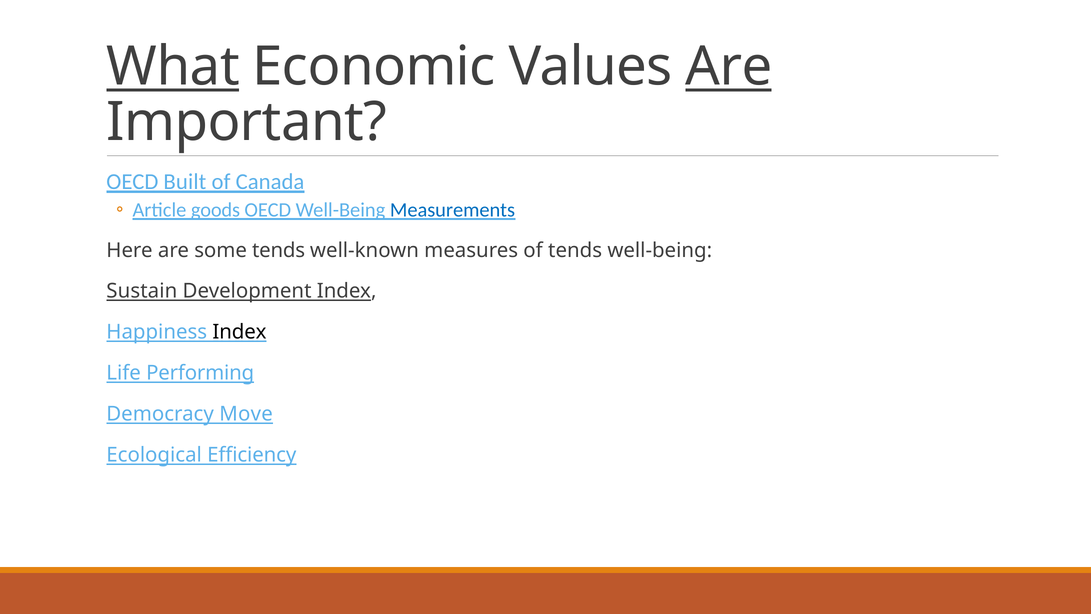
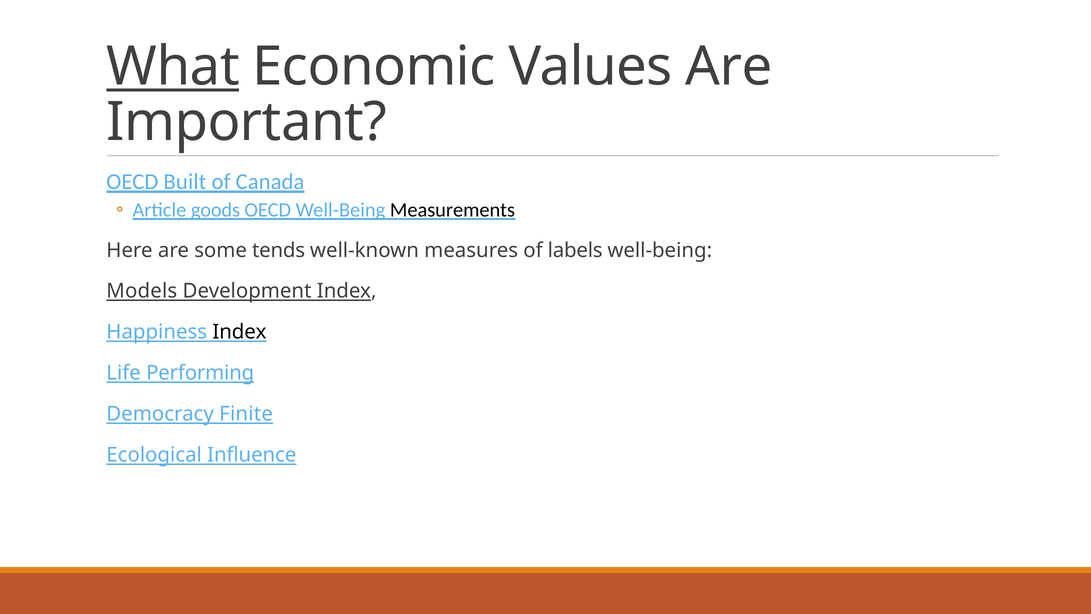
Are at (729, 67) underline: present -> none
Measurements colour: blue -> black
of tends: tends -> labels
Sustain: Sustain -> Models
Move: Move -> Finite
Efficiency: Efficiency -> Influence
